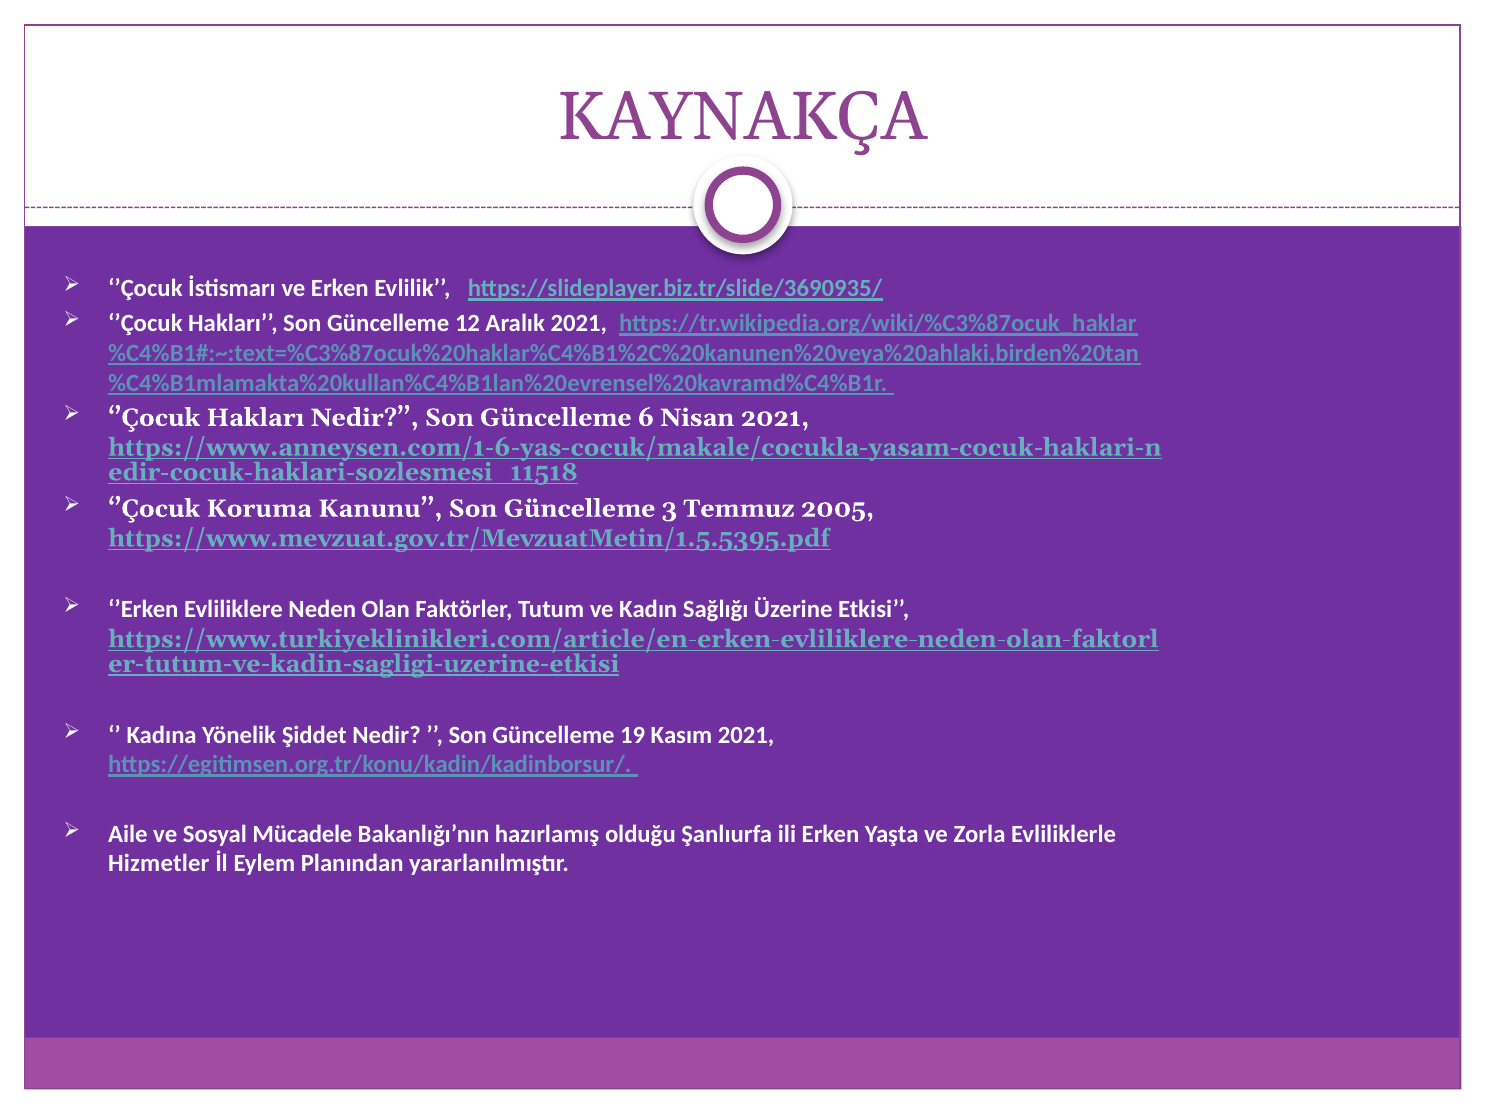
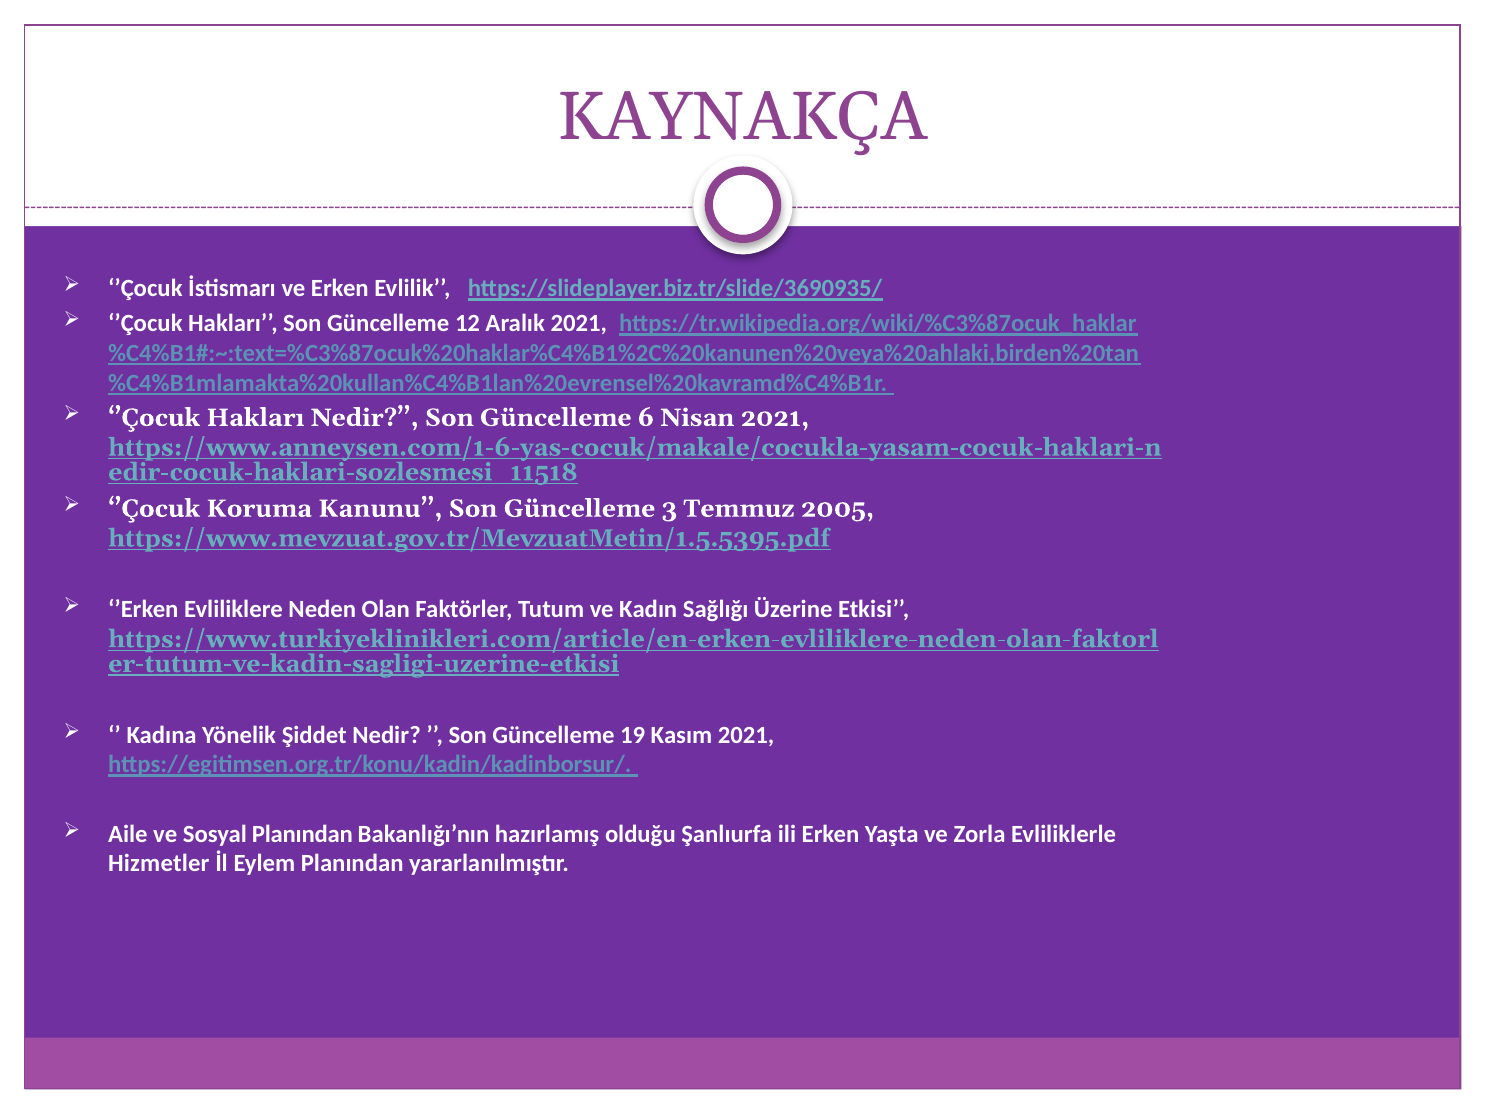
Sosyal Mücadele: Mücadele -> Planından
